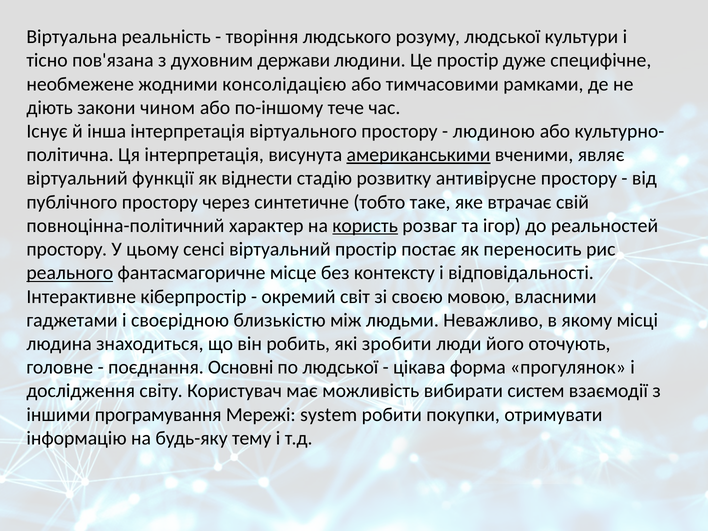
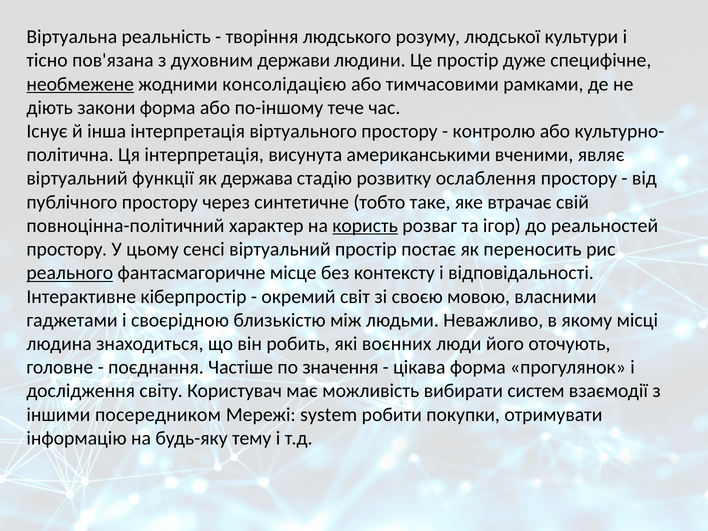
необмежене underline: none -> present
закони чином: чином -> форма
людиною: людиною -> контролю
американськими underline: present -> none
віднести: віднести -> держава
антивірусне: антивірусне -> ослаблення
зробити: зробити -> воєнних
Основні: Основні -> Частіше
по людської: людської -> значення
програмування: програмування -> посередником
